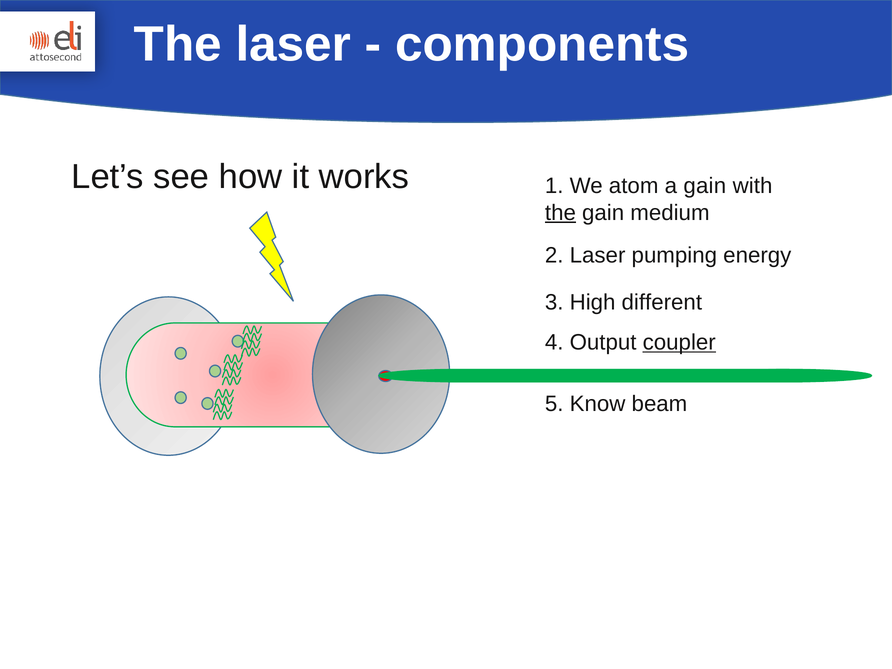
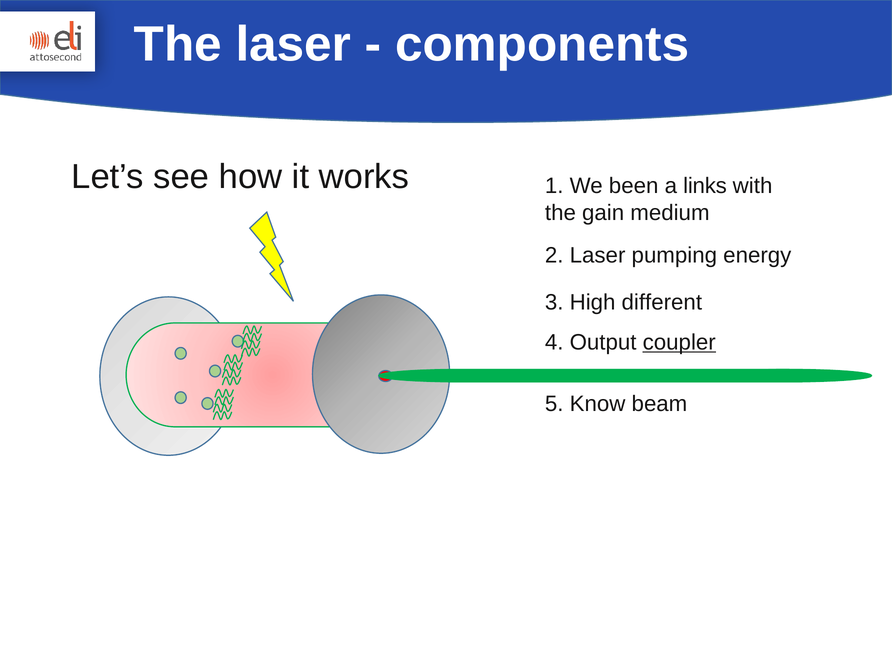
atom: atom -> been
a gain: gain -> links
the at (560, 213) underline: present -> none
